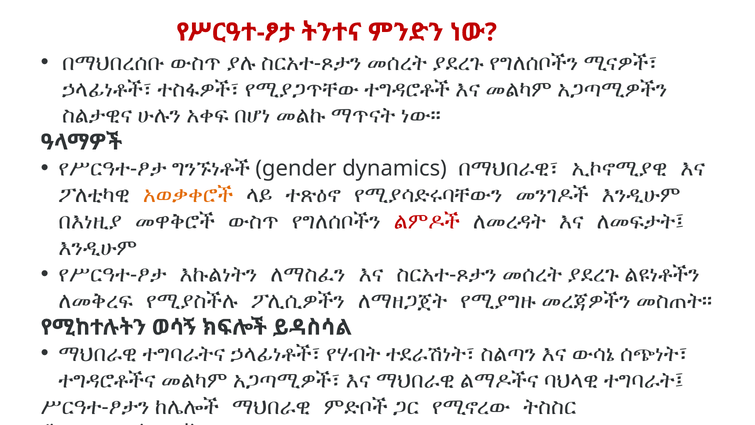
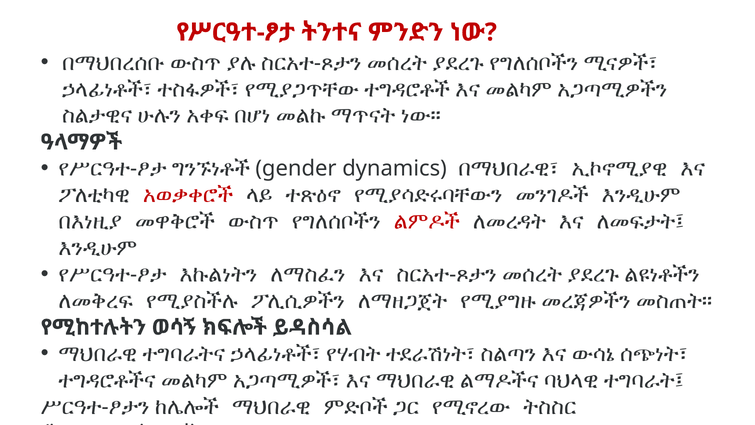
አወቃቀሮች colour: orange -> red
